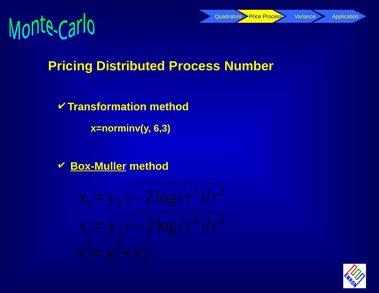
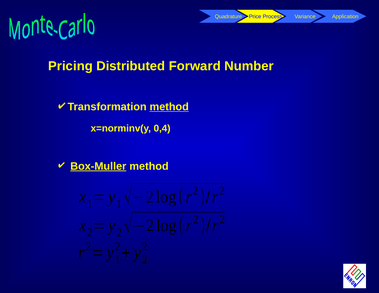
Distributed Process: Process -> Forward
method at (169, 107) underline: none -> present
6,3: 6,3 -> 0,4
